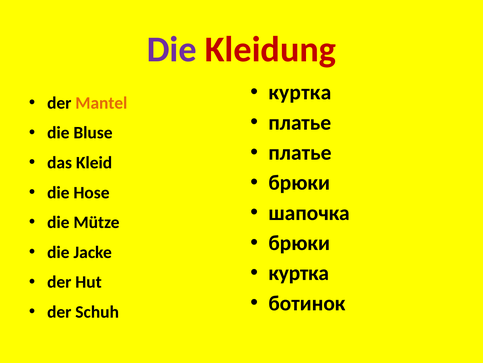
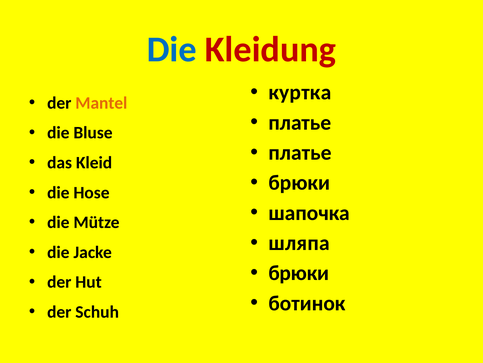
Die at (172, 49) colour: purple -> blue
брюки at (299, 243): брюки -> шляпа
куртка at (299, 273): куртка -> брюки
